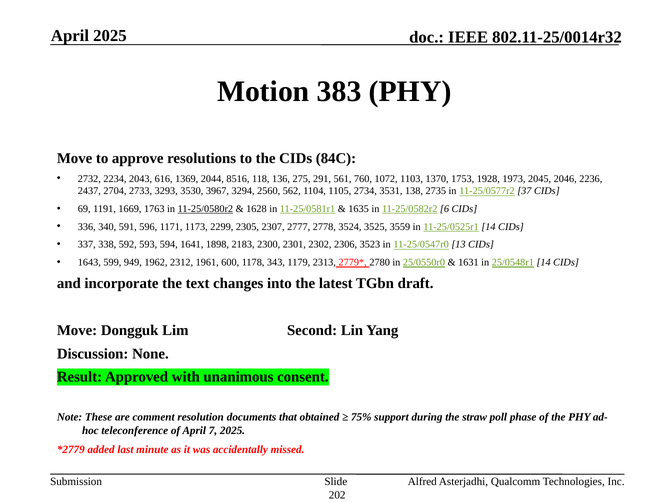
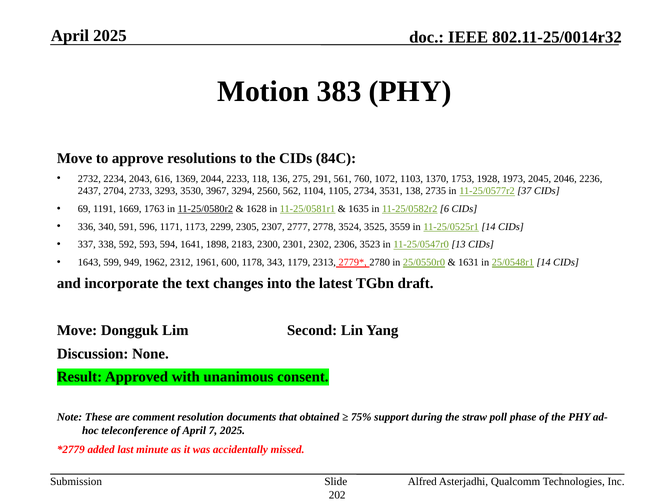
8516: 8516 -> 2233
